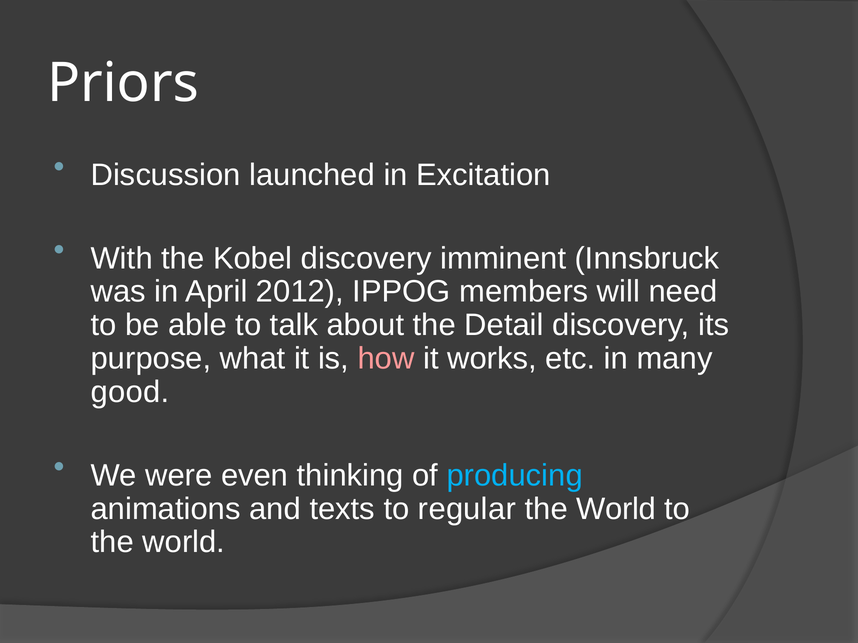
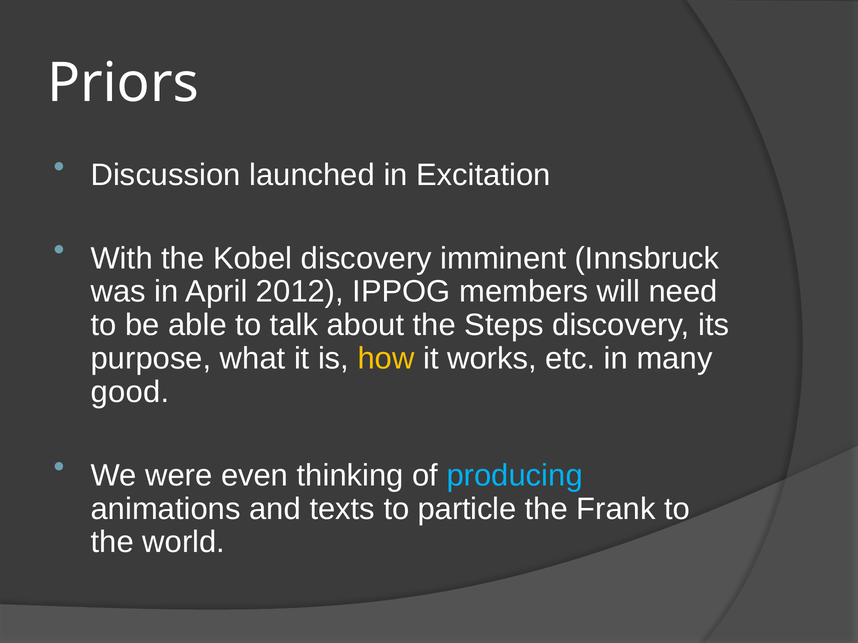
Detail: Detail -> Steps
how colour: pink -> yellow
regular: regular -> particle
World at (616, 509): World -> Frank
